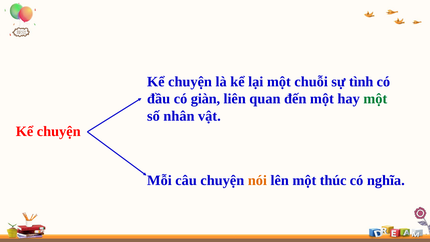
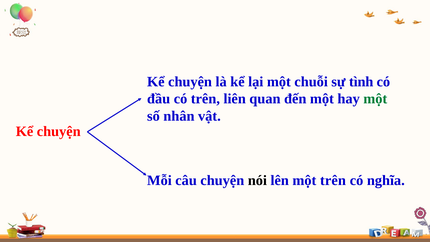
có giàn: giàn -> trên
nói colour: orange -> black
một thúc: thúc -> trên
